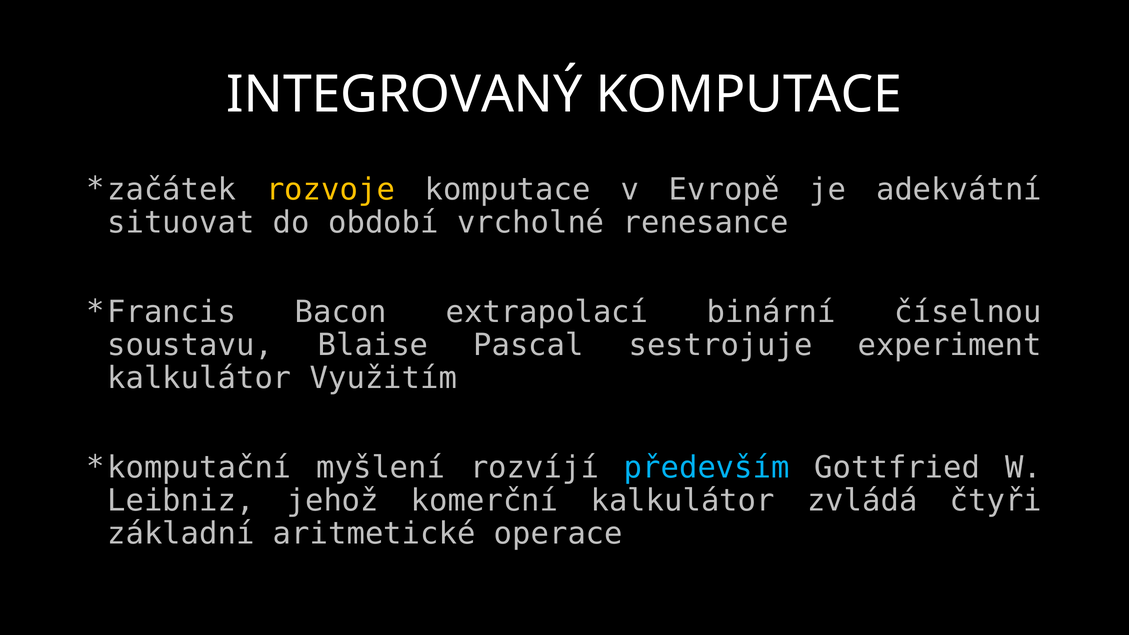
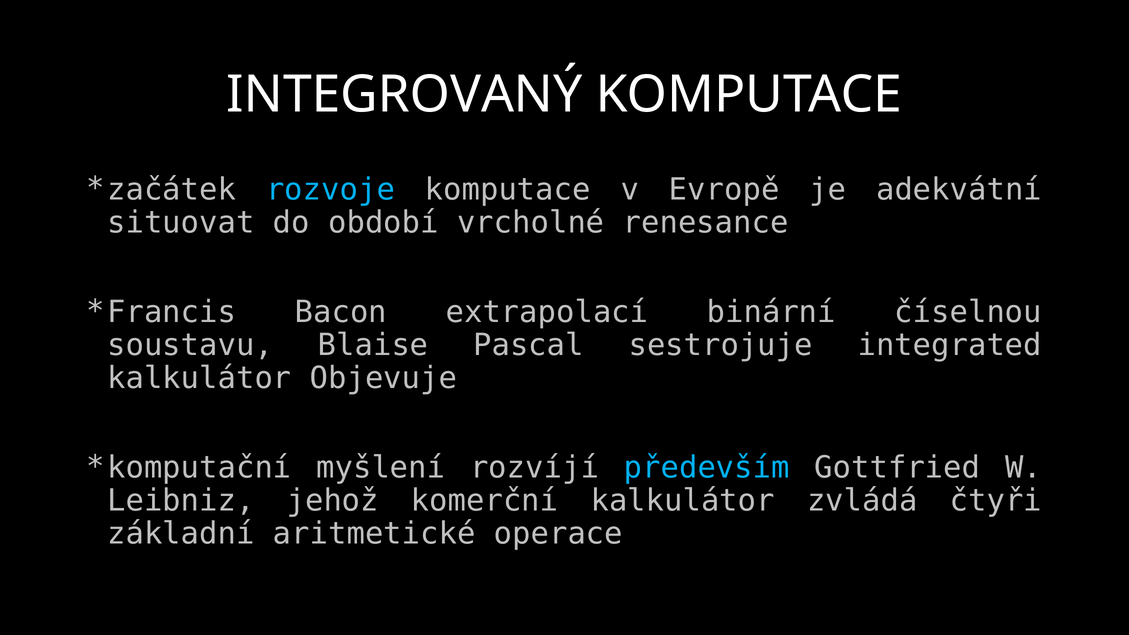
rozvoje colour: yellow -> light blue
experiment: experiment -> integrated
Využitím: Využitím -> Objevuje
